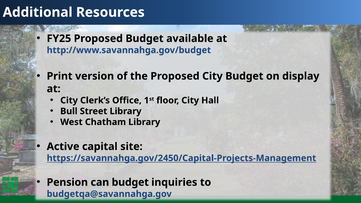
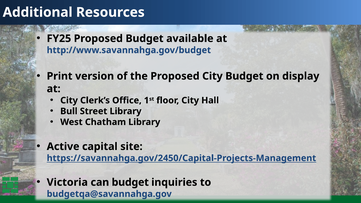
Pension: Pension -> Victoria
